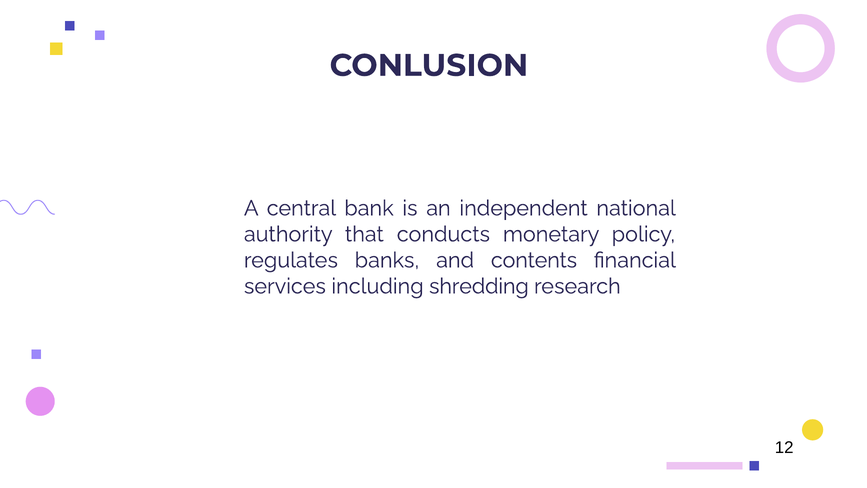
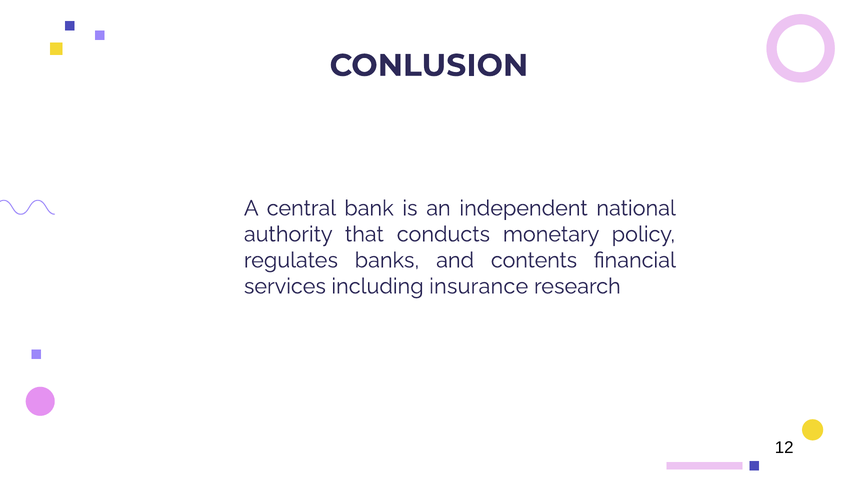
shredding: shredding -> insurance
